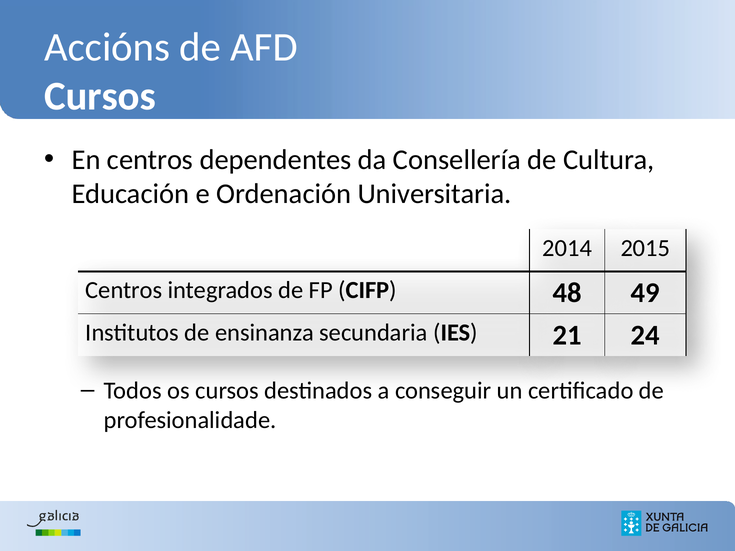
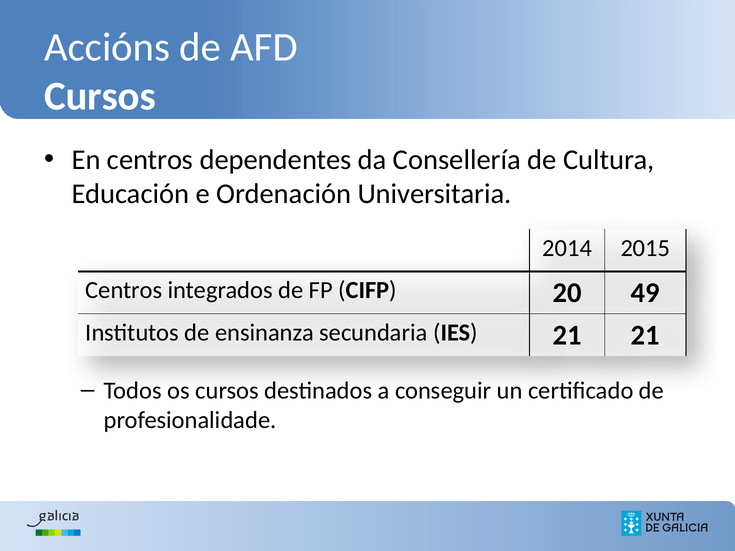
48: 48 -> 20
21 24: 24 -> 21
